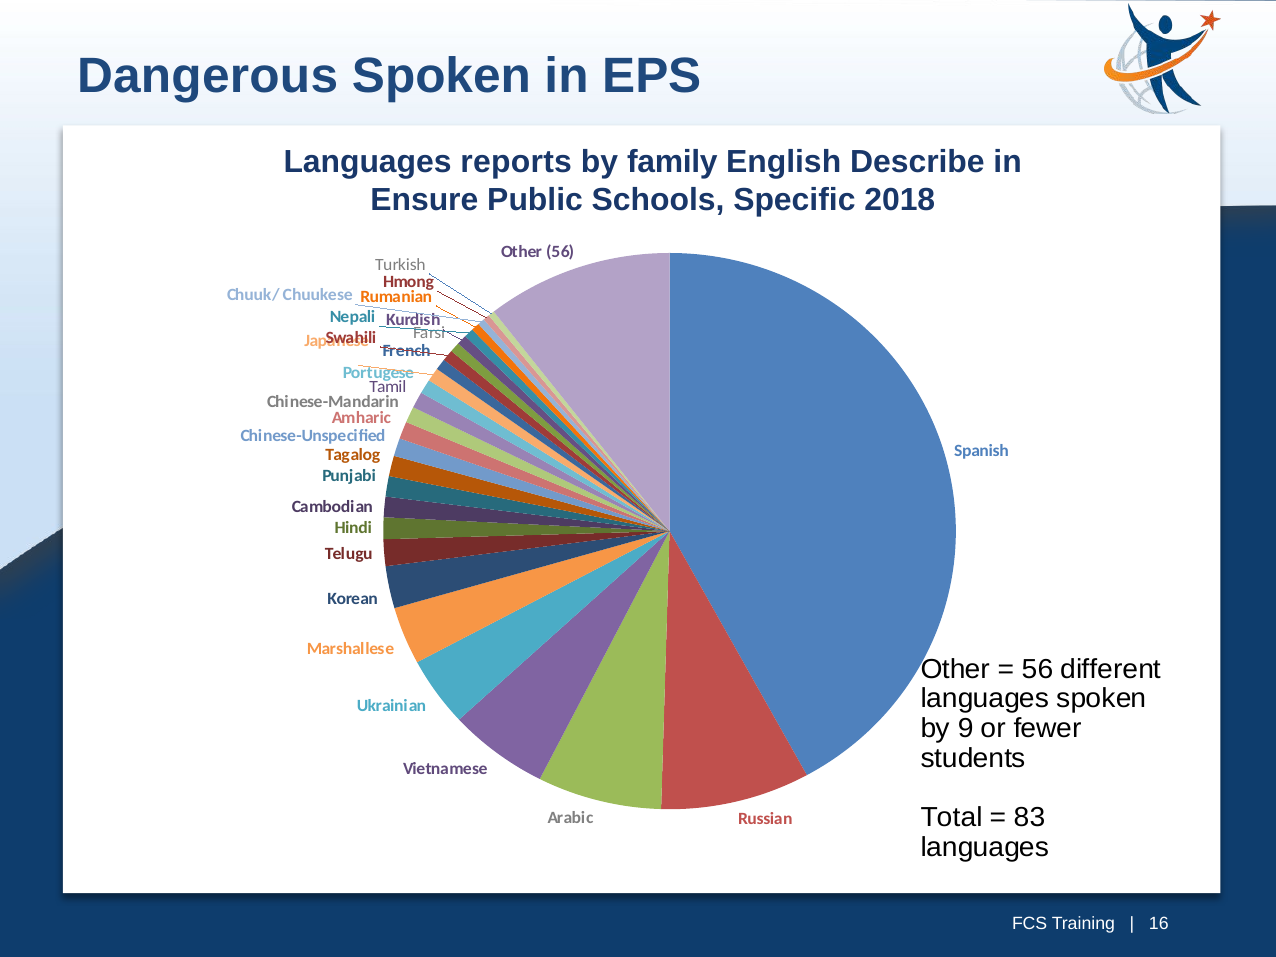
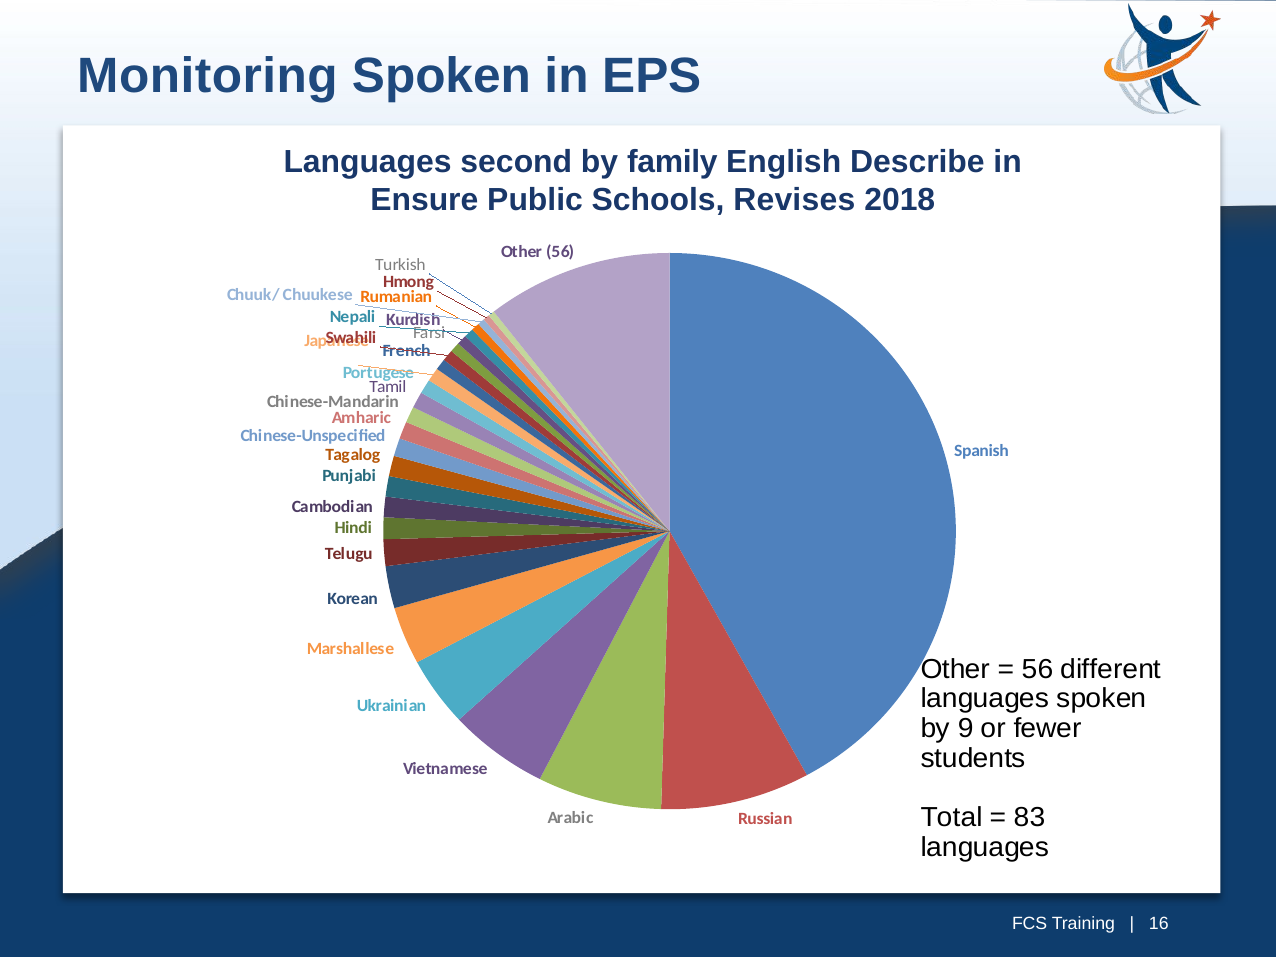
Dangerous: Dangerous -> Monitoring
reports: reports -> second
Specific: Specific -> Revises
